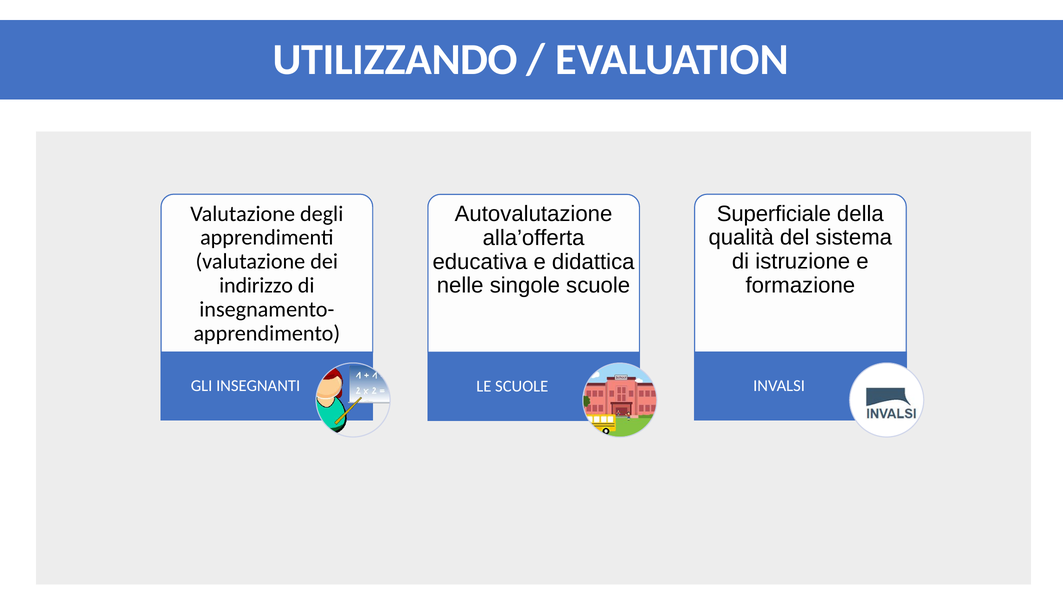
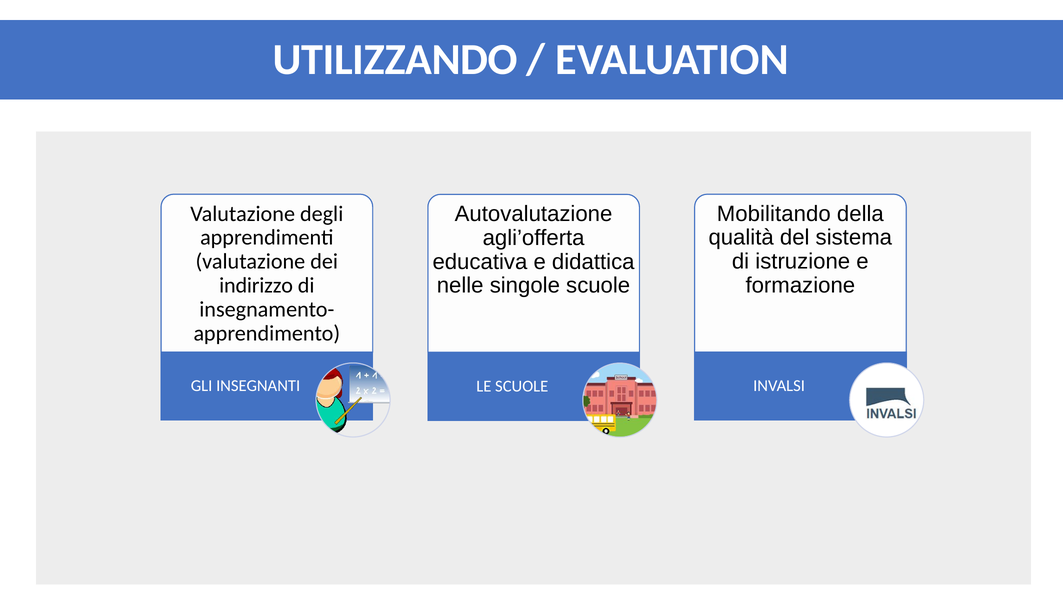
Superficiale: Superficiale -> Mobilitando
alla’offerta: alla’offerta -> agli’offerta
